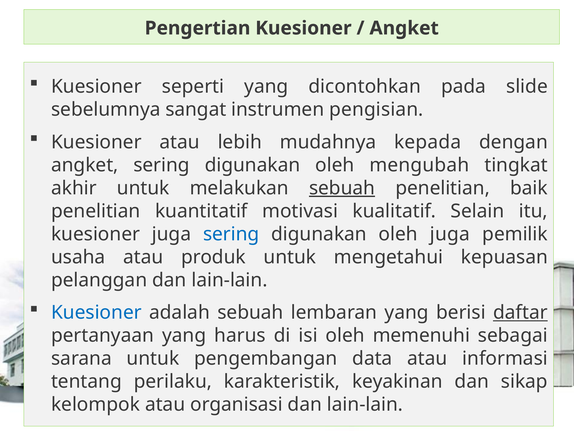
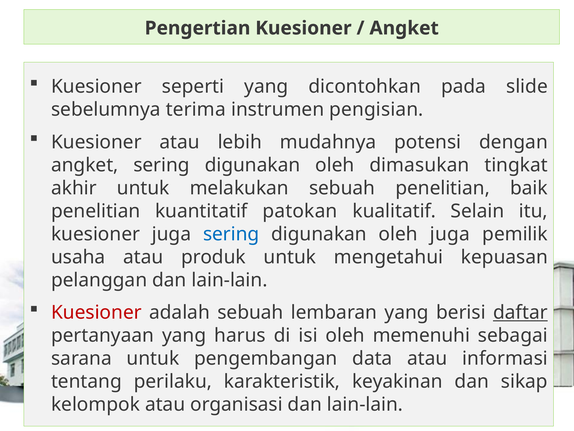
sangat: sangat -> terima
kepada: kepada -> potensi
mengubah: mengubah -> dimasukan
sebuah at (342, 188) underline: present -> none
motivasi: motivasi -> patokan
Kuesioner at (96, 312) colour: blue -> red
